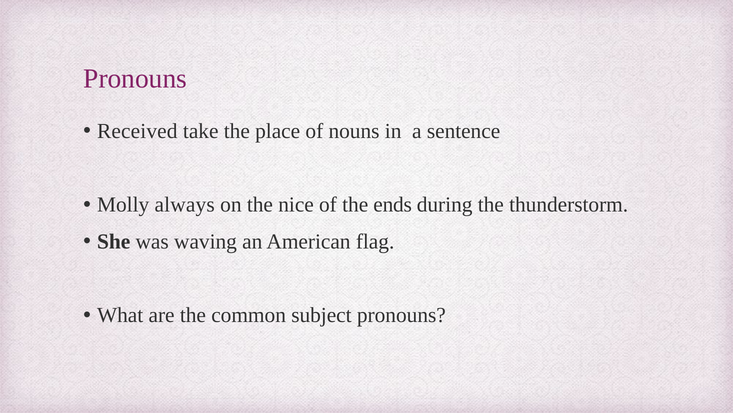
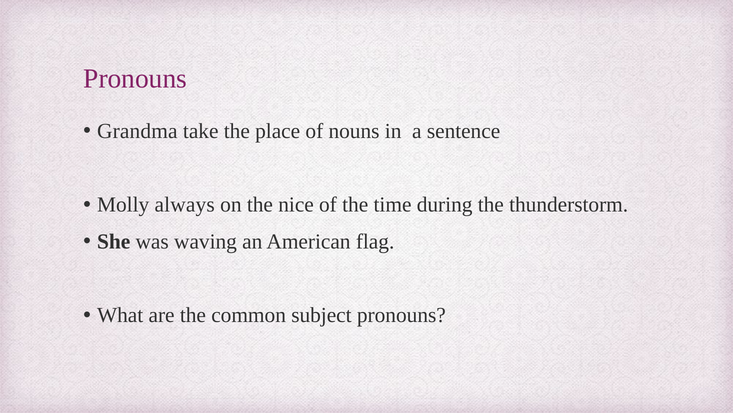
Received: Received -> Grandma
ends: ends -> time
